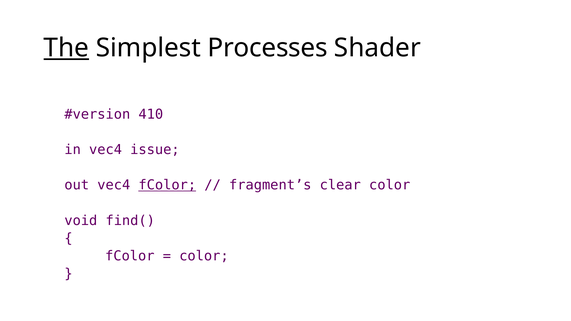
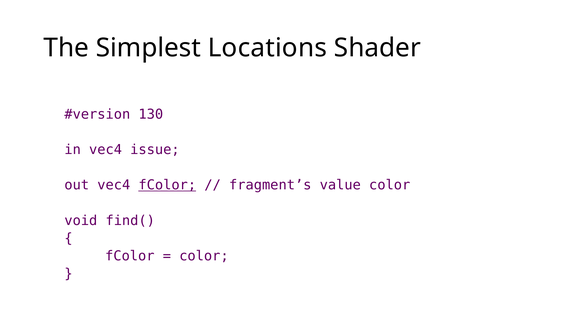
The underline: present -> none
Processes: Processes -> Locations
410: 410 -> 130
clear: clear -> value
